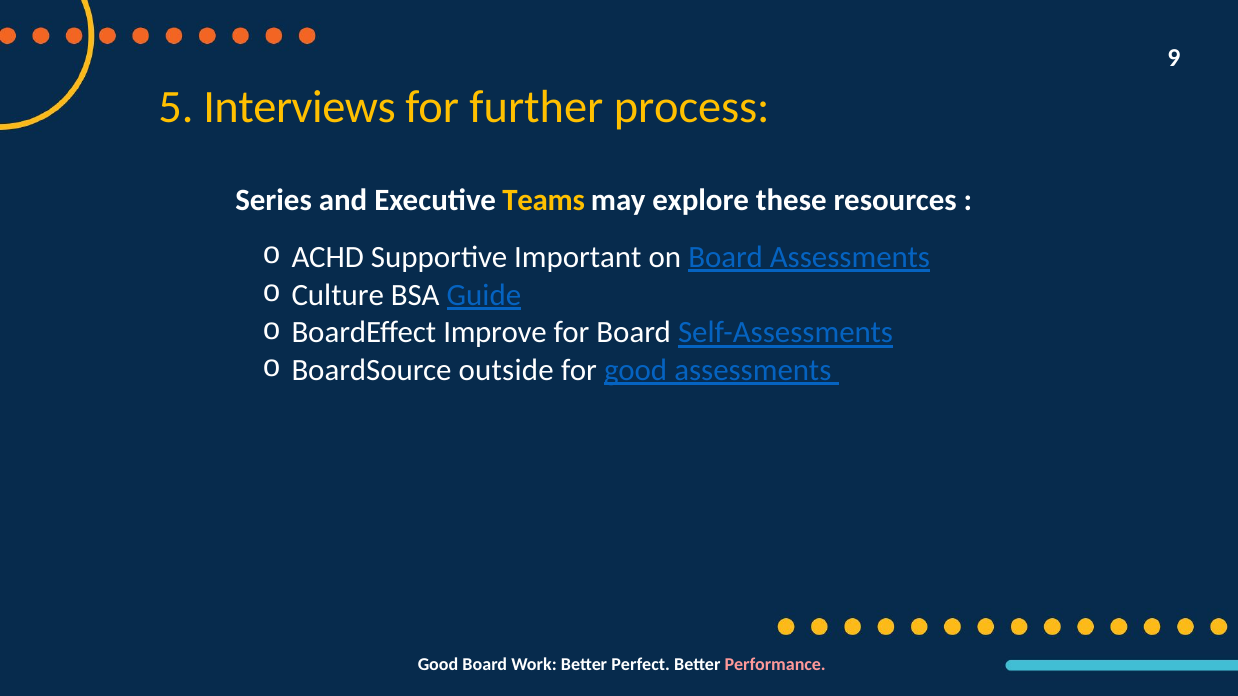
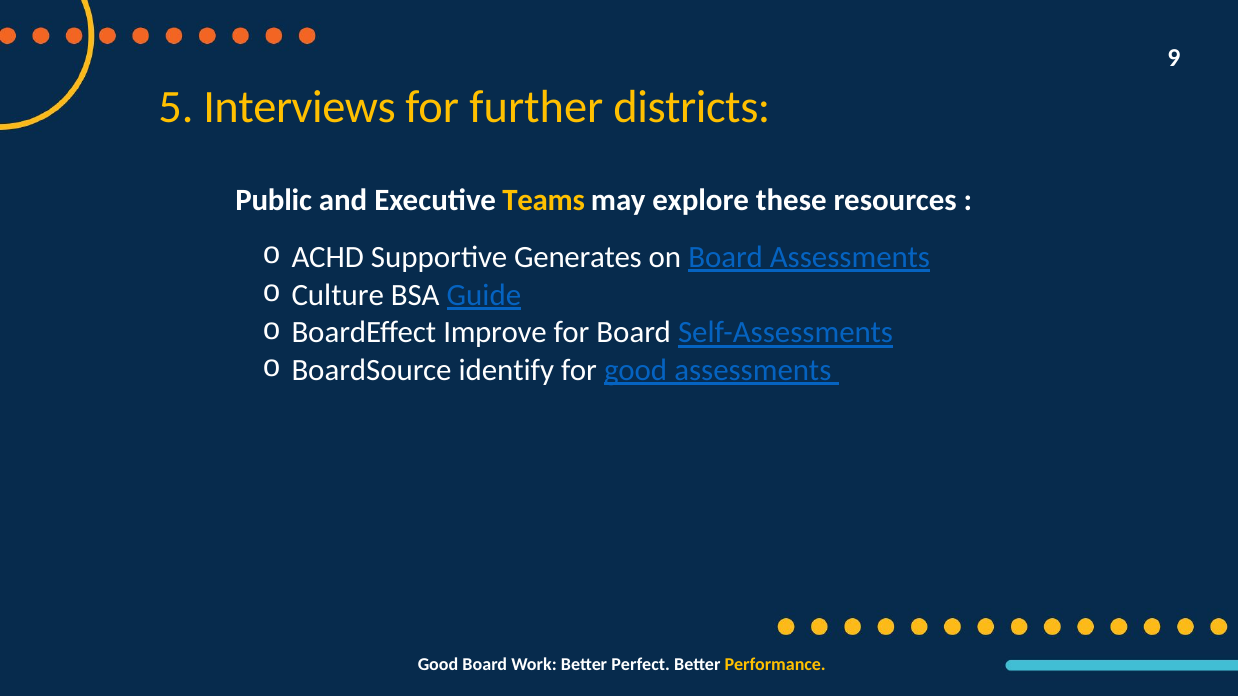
process: process -> districts
Series: Series -> Public
Important: Important -> Generates
outside: outside -> identify
Performance colour: pink -> yellow
